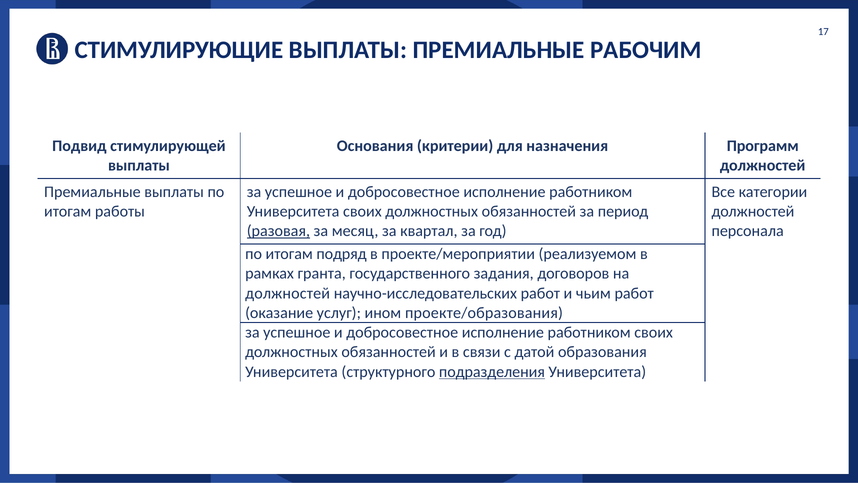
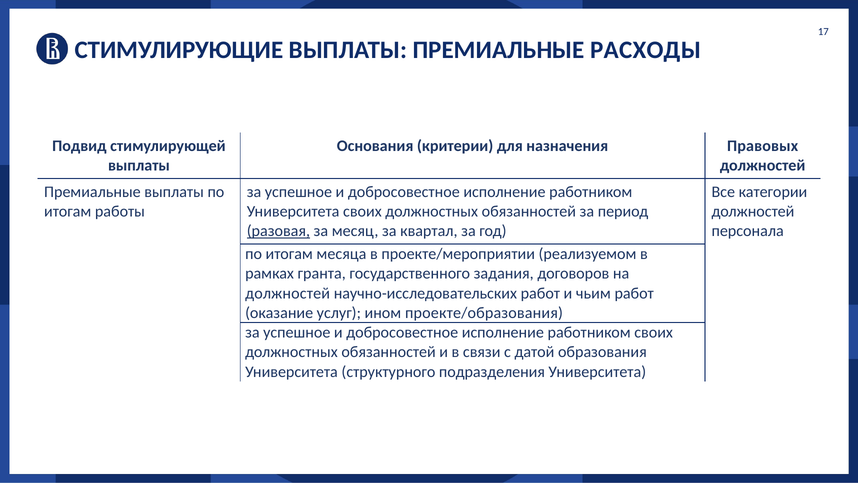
РАБОЧИМ: РАБОЧИМ -> РАСХОДЫ
Программ: Программ -> Правовых
подряд: подряд -> месяца
подразделения underline: present -> none
